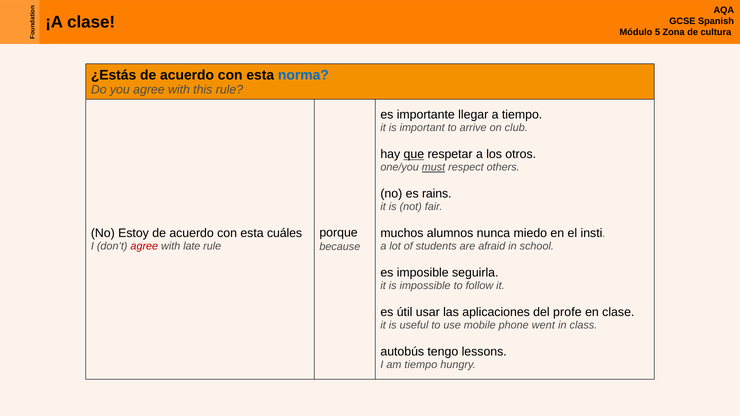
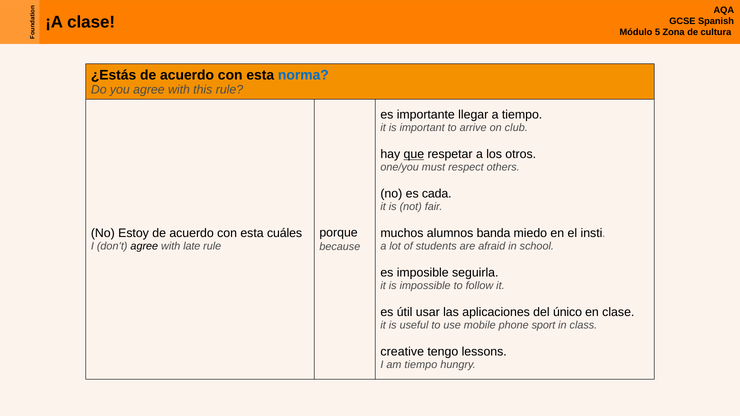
must underline: present -> none
rains: rains -> cada
nunca: nunca -> banda
agree at (144, 246) colour: red -> black
profe: profe -> único
went: went -> sport
autobús: autobús -> creative
